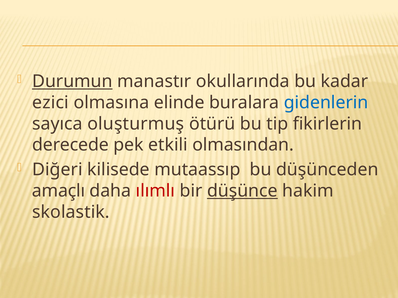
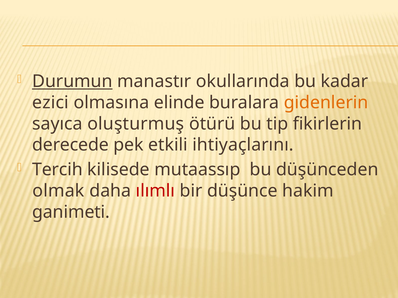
gidenlerin colour: blue -> orange
olmasından: olmasından -> ihtiyaçlarını
Diğeri: Diğeri -> Tercih
amaçlı: amaçlı -> olmak
düşünce underline: present -> none
skolastik: skolastik -> ganimeti
